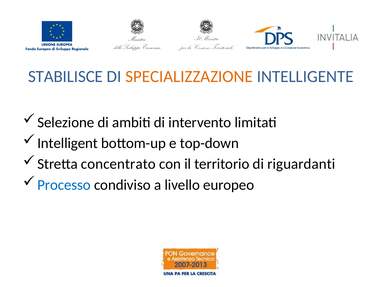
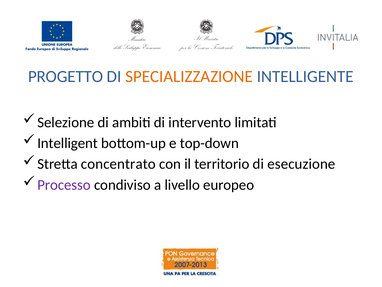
STABILISCE: STABILISCE -> PROGETTO
riguardanti: riguardanti -> esecuzione
Processo colour: blue -> purple
